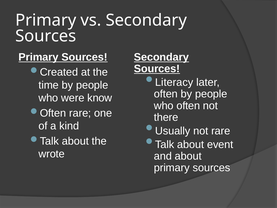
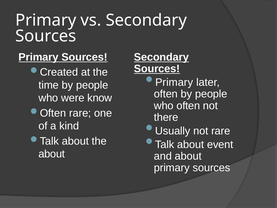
Literacy at (174, 82): Literacy -> Primary
wrote at (52, 154): wrote -> about
